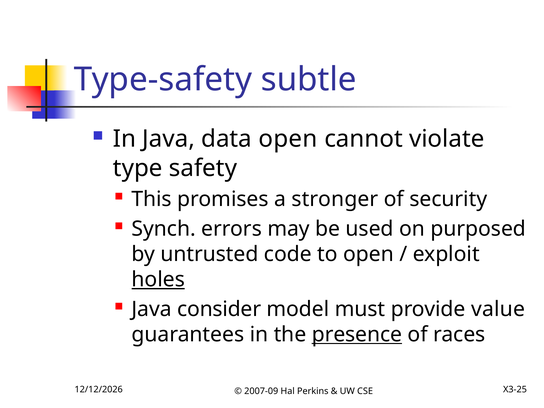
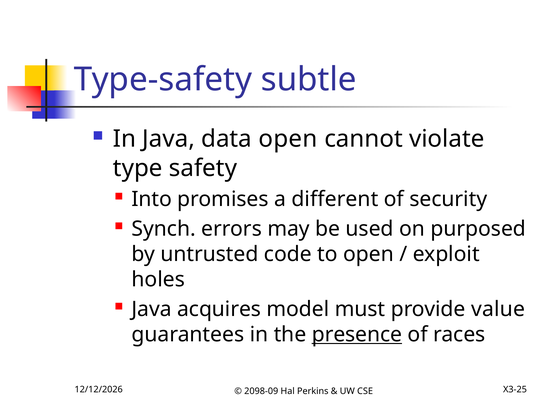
This: This -> Into
stronger: stronger -> different
holes underline: present -> none
consider: consider -> acquires
2007-09: 2007-09 -> 2098-09
